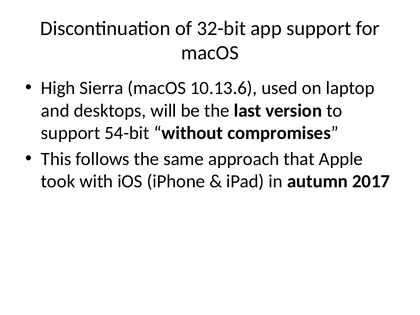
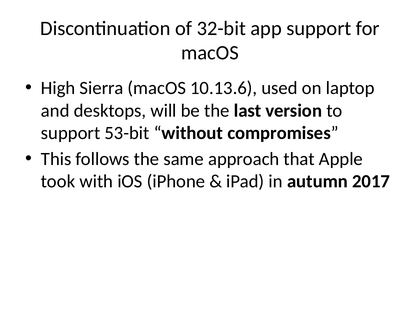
54-bit: 54-bit -> 53-bit
